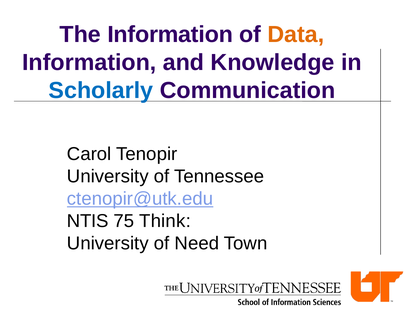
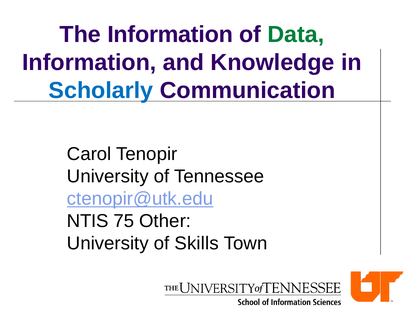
Data colour: orange -> green
Think: Think -> Other
Need: Need -> Skills
